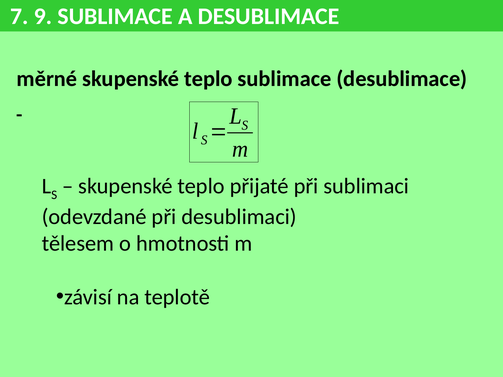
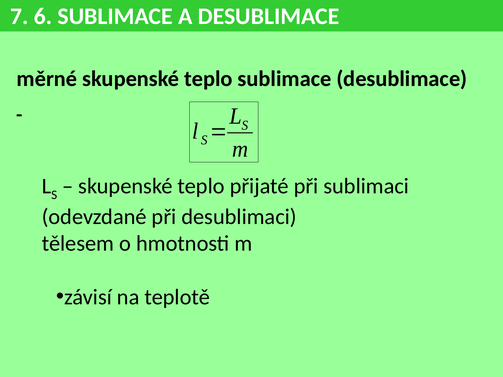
9: 9 -> 6
